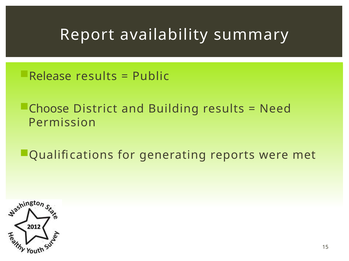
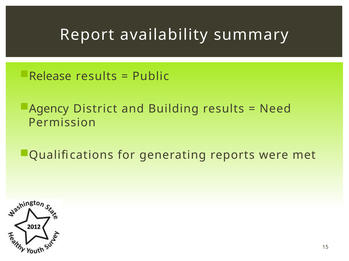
Choose: Choose -> Agency
